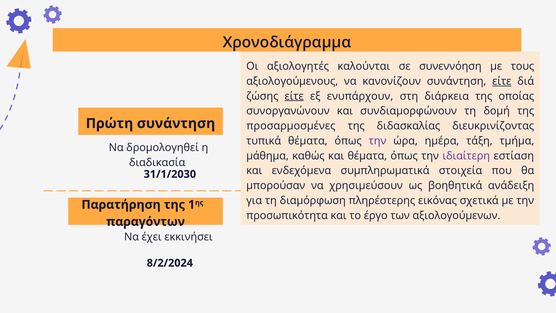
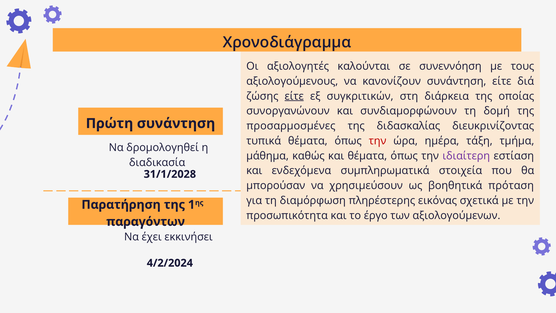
είτε at (502, 81) underline: present -> none
ενυπάρχουν: ενυπάρχουν -> συγκριτικών
την at (378, 141) colour: purple -> red
31/1/2030: 31/1/2030 -> 31/1/2028
ανάδειξη: ανάδειξη -> πρόταση
8/2/2024: 8/2/2024 -> 4/2/2024
